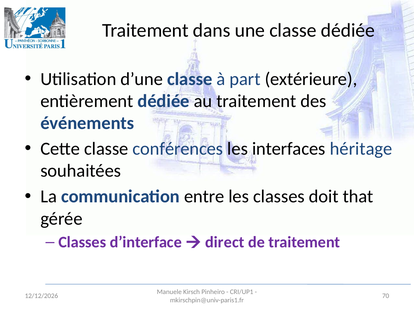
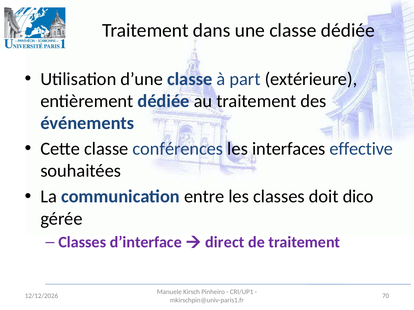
héritage: héritage -> effective
that: that -> dico
